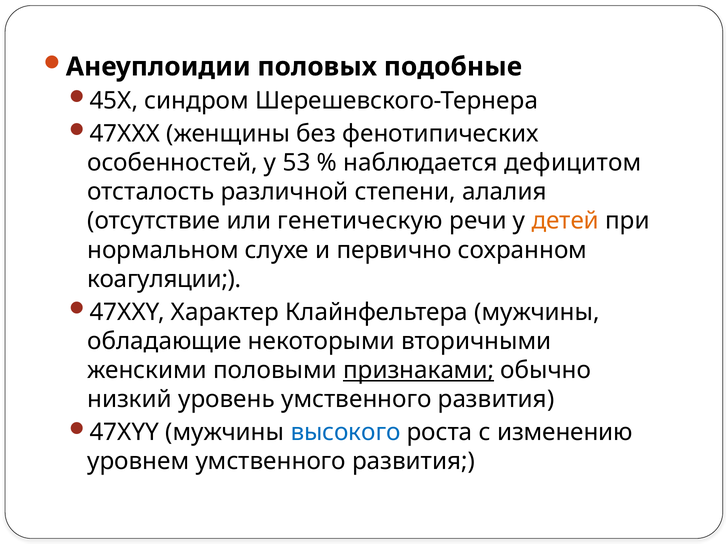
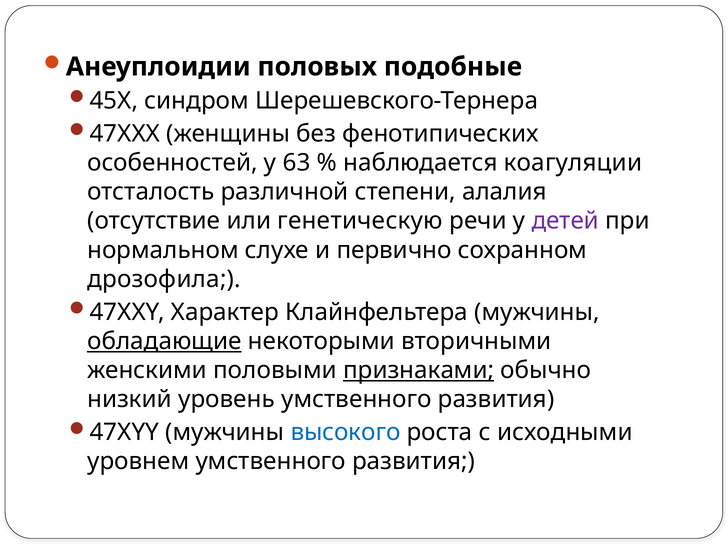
53: 53 -> 63
дефицитом: дефицитом -> коагуляции
детей colour: orange -> purple
коагуляции: коагуляции -> дрозофила
обладающие underline: none -> present
изменению: изменению -> исходными
